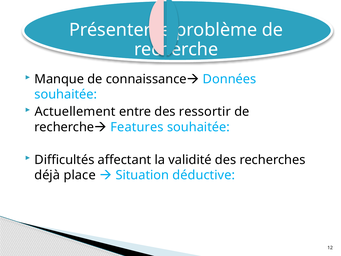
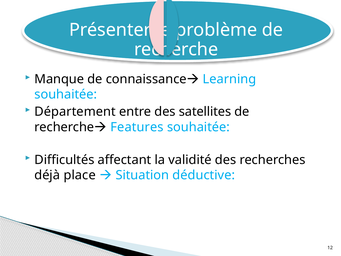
Données: Données -> Learning
Actuellement: Actuellement -> Département
ressortir: ressortir -> satellites
